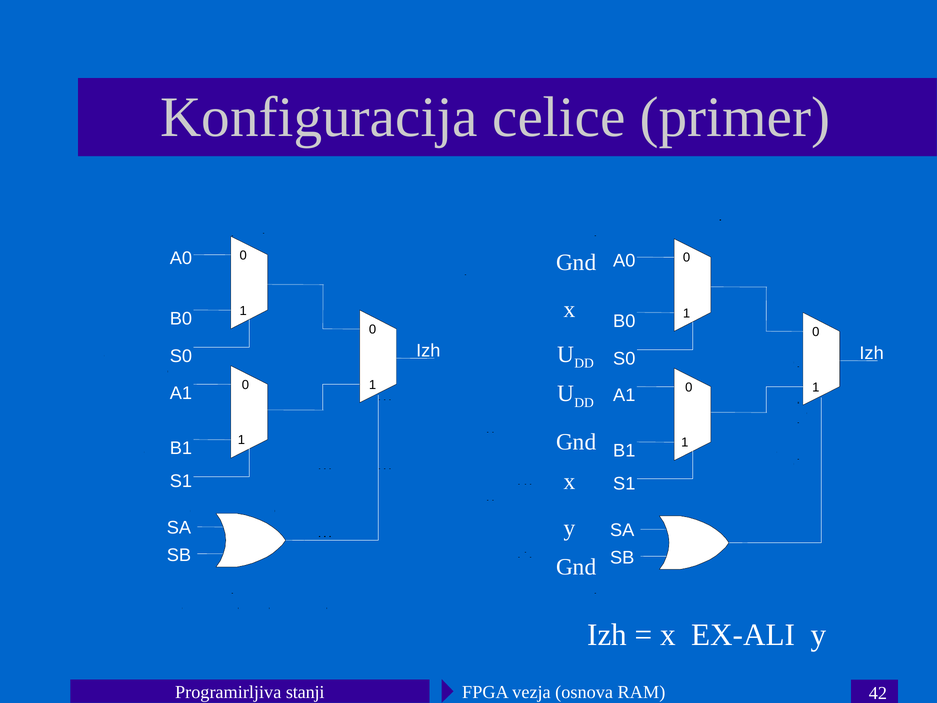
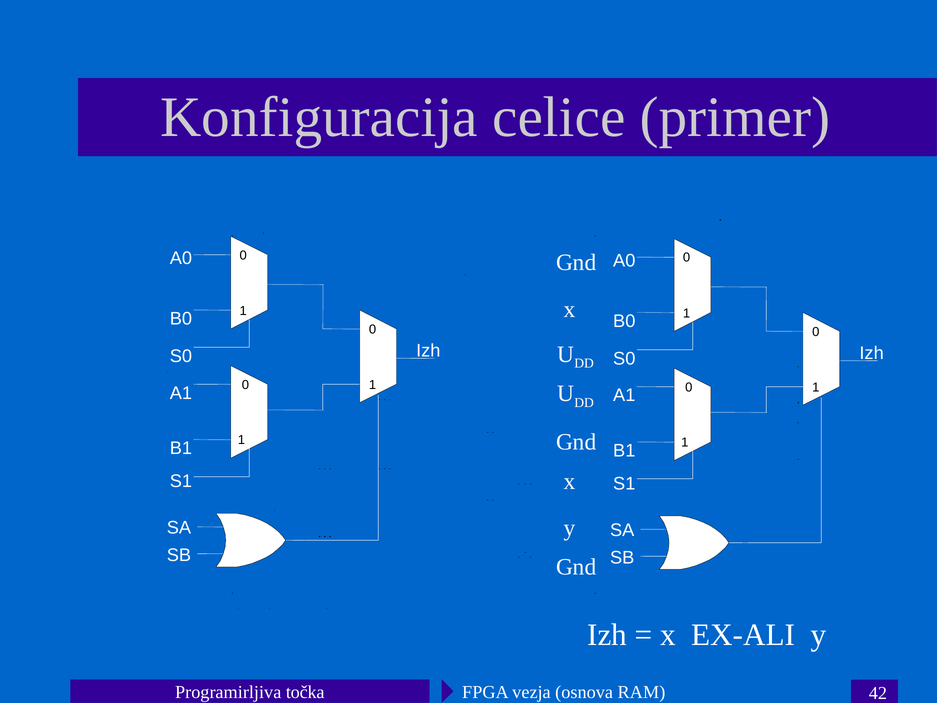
stanji: stanji -> točka
